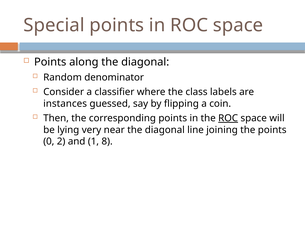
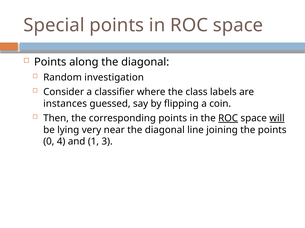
denominator: denominator -> investigation
will underline: none -> present
2: 2 -> 4
8: 8 -> 3
